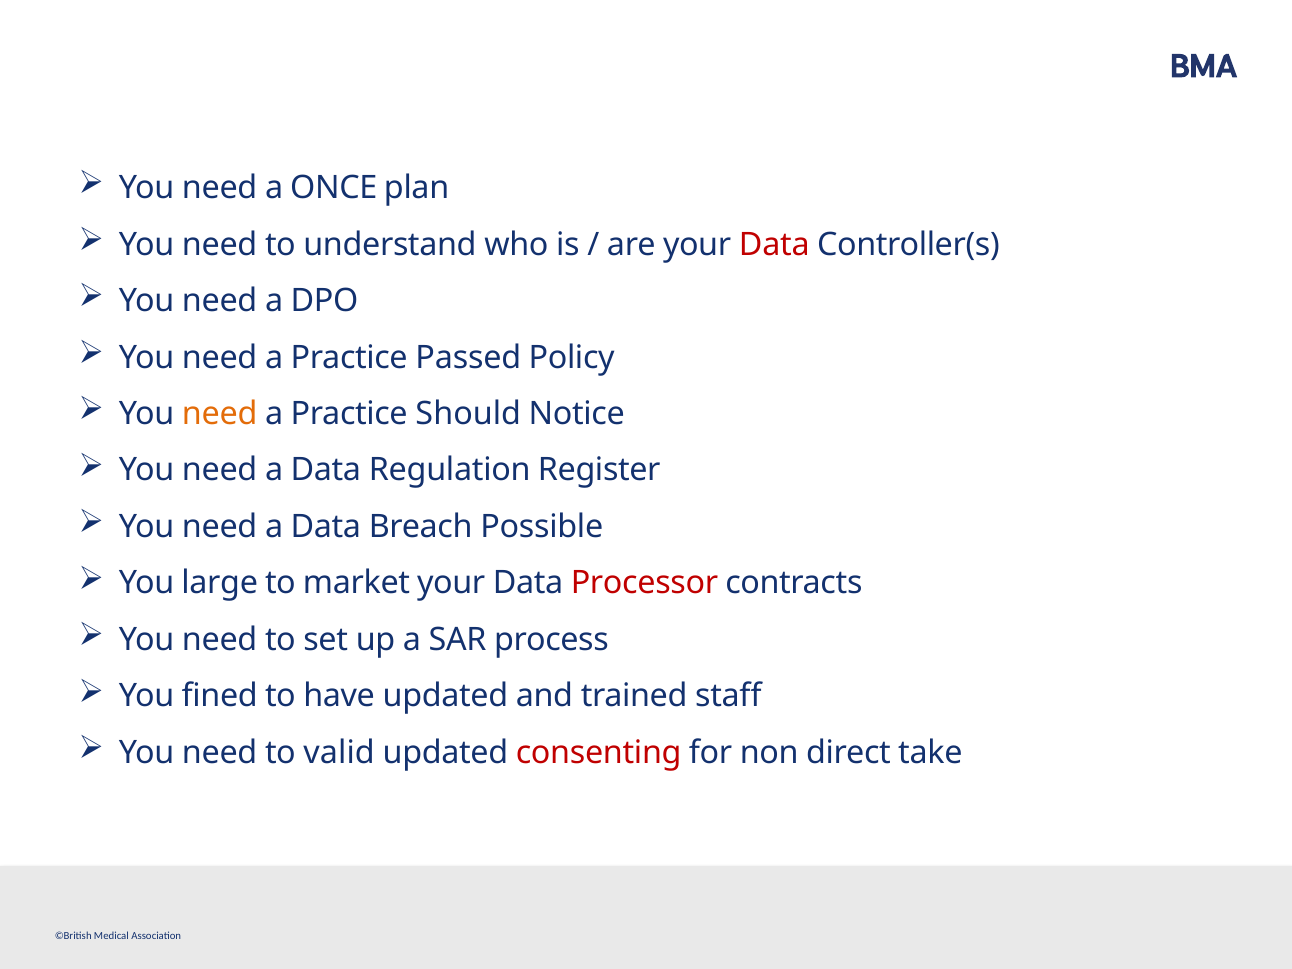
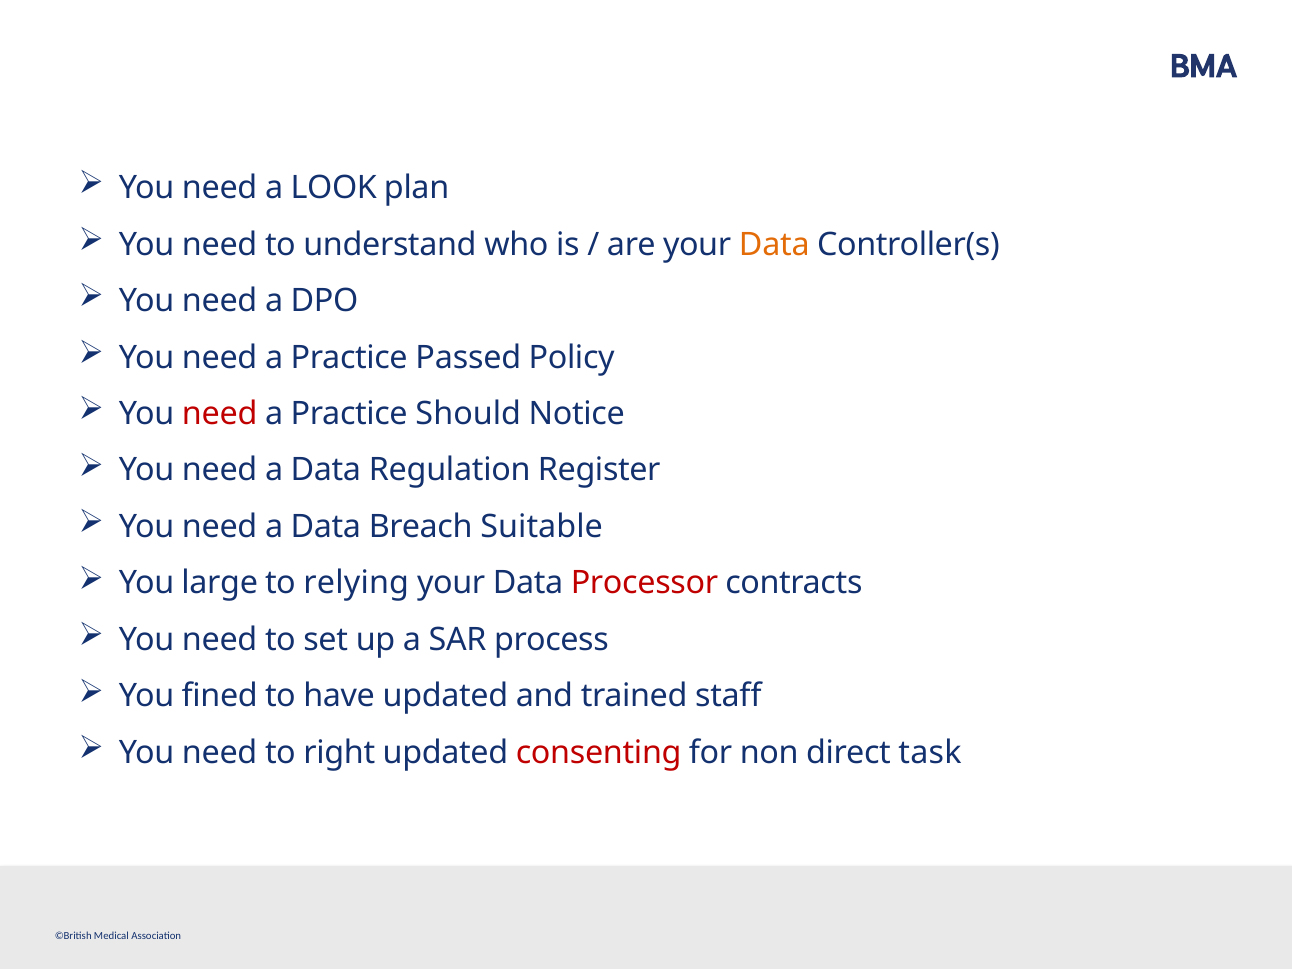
ONCE: ONCE -> LOOK
Data at (774, 244) colour: red -> orange
need at (220, 414) colour: orange -> red
Possible: Possible -> Suitable
market: market -> relying
valid: valid -> right
take: take -> task
